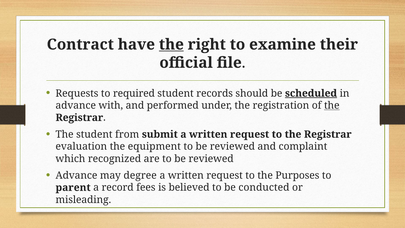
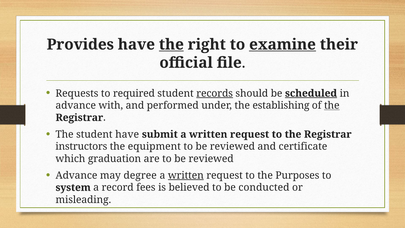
Contract: Contract -> Provides
examine underline: none -> present
records underline: none -> present
registration: registration -> establishing
student from: from -> have
evaluation: evaluation -> instructors
complaint: complaint -> certificate
recognized: recognized -> graduation
written at (186, 175) underline: none -> present
parent: parent -> system
